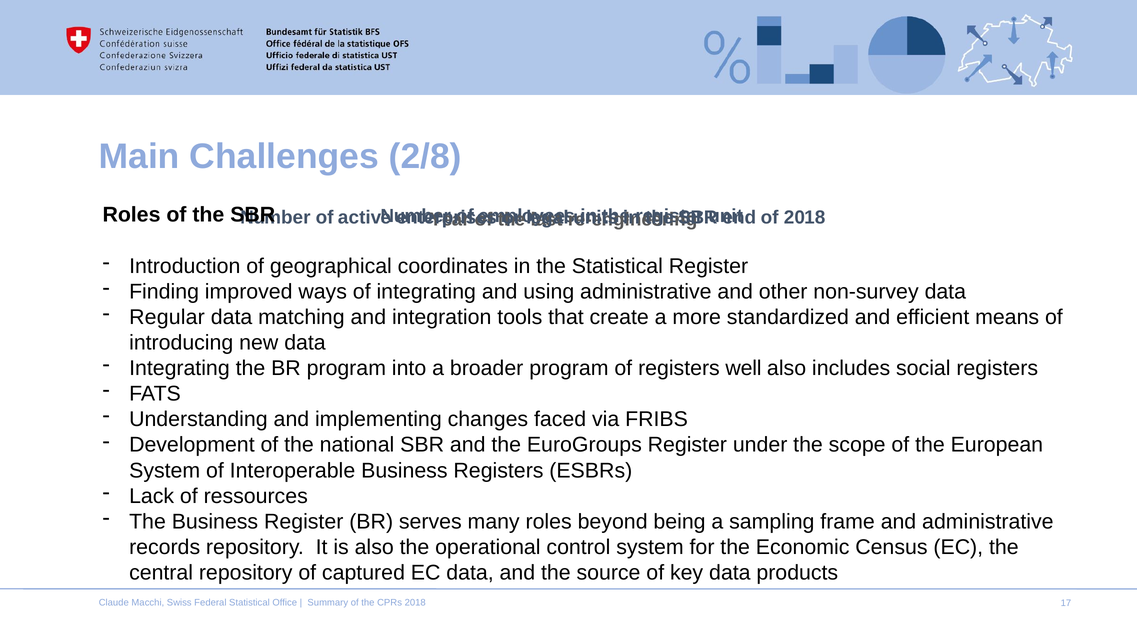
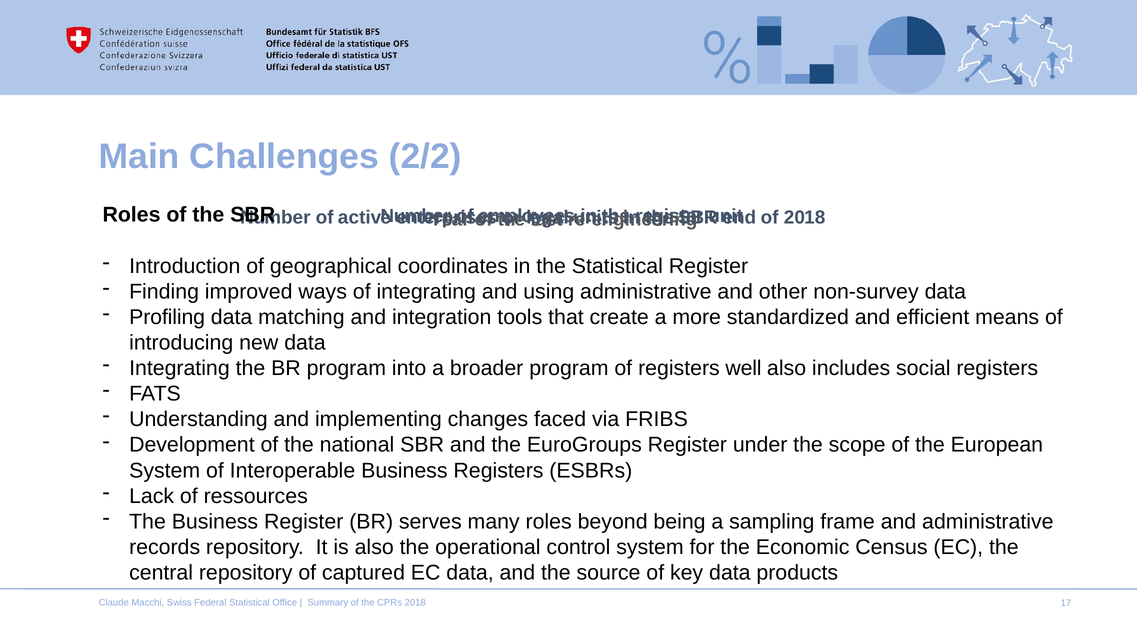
2/8: 2/8 -> 2/2
Regular: Regular -> Profiling
